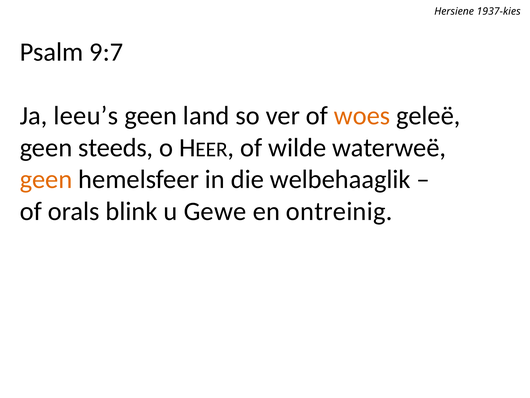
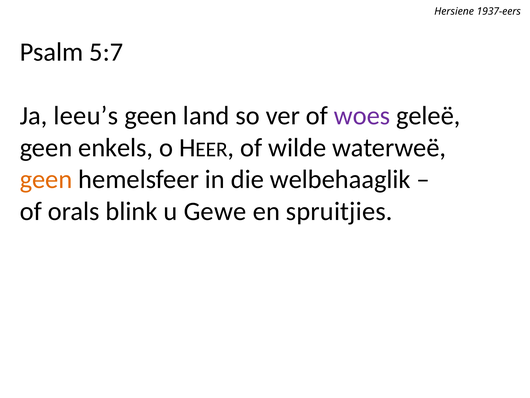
1937-kies: 1937-kies -> 1937-eers
9:7: 9:7 -> 5:7
woes colour: orange -> purple
steeds: steeds -> enkels
ontreinig: ontreinig -> spruitjies
